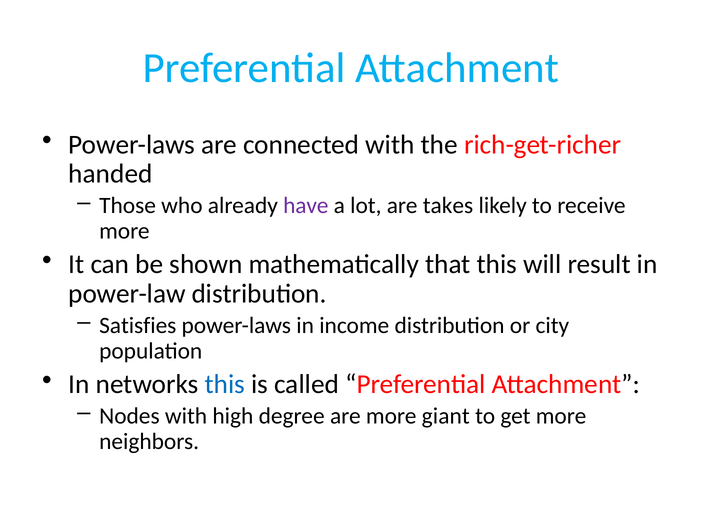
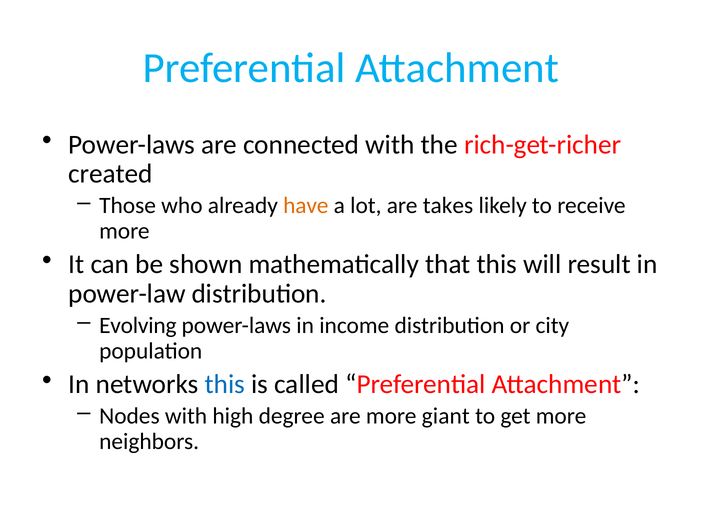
handed: handed -> created
have colour: purple -> orange
Satisfies: Satisfies -> Evolving
